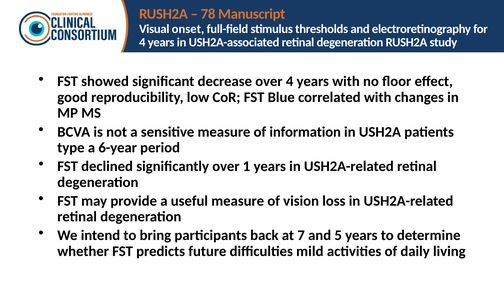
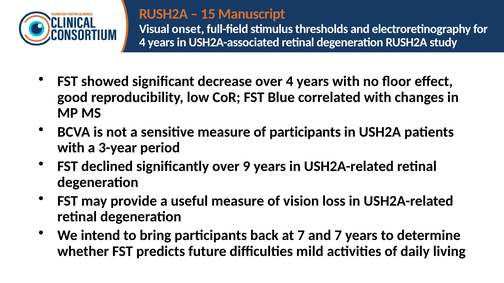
78: 78 -> 15
of information: information -> participants
type at (71, 148): type -> with
6-year: 6-year -> 3-year
1: 1 -> 9
and 5: 5 -> 7
